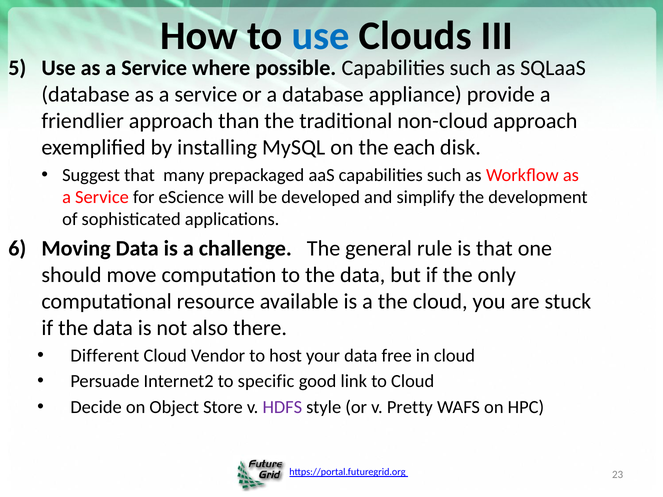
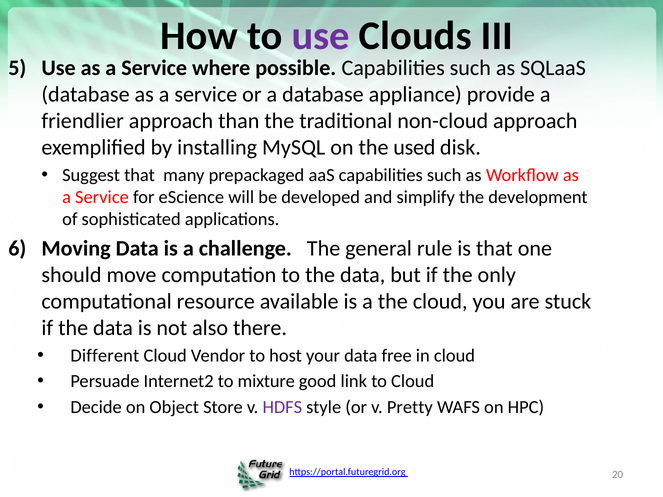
use at (321, 36) colour: blue -> purple
each: each -> used
specific: specific -> mixture
23: 23 -> 20
